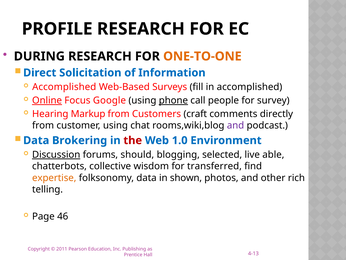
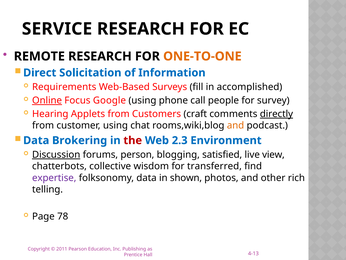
PROFILE: PROFILE -> SERVICE
DURING: DURING -> REMOTE
Accomplished at (64, 87): Accomplished -> Requirements
phone underline: present -> none
Markup: Markup -> Applets
directly underline: none -> present
and at (236, 125) colour: purple -> orange
1.0: 1.0 -> 2.3
should: should -> person
selected: selected -> satisfied
able: able -> view
expertise colour: orange -> purple
46: 46 -> 78
